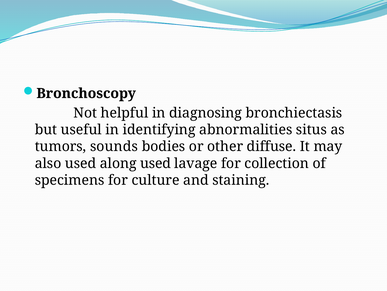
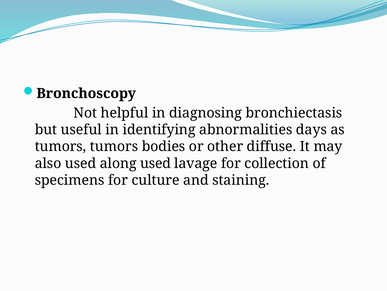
situs: situs -> days
tumors sounds: sounds -> tumors
